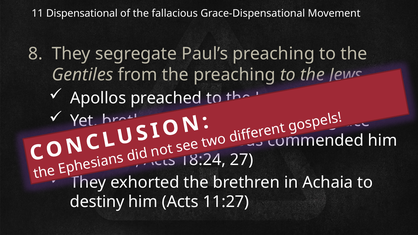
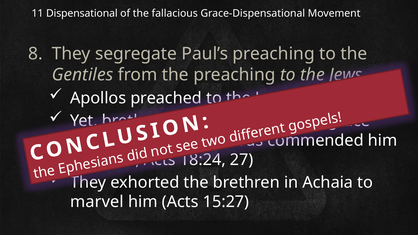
destiny: destiny -> marvel
11:27: 11:27 -> 15:27
